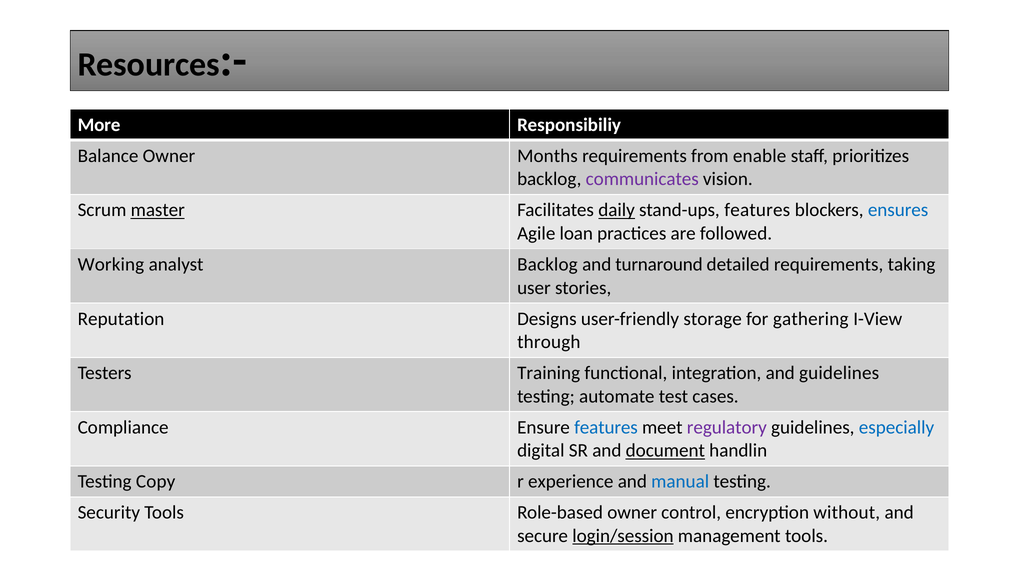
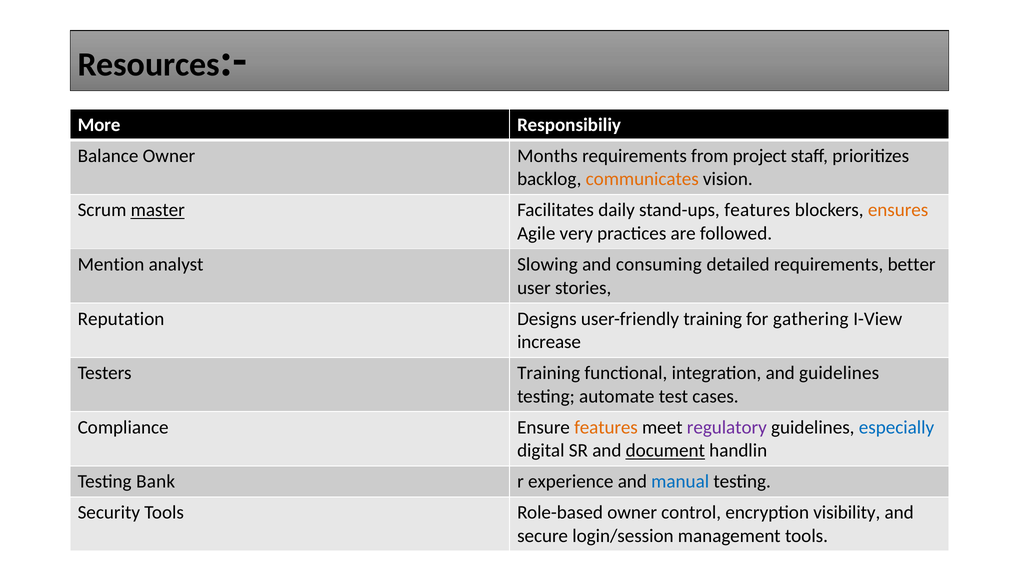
enable: enable -> project
communicates colour: purple -> orange
daily underline: present -> none
ensures colour: blue -> orange
loan: loan -> very
Working: Working -> Mention
analyst Backlog: Backlog -> Slowing
turnaround: turnaround -> consuming
taking: taking -> better
user-friendly storage: storage -> training
through: through -> increase
features at (606, 427) colour: blue -> orange
Copy: Copy -> Bank
without: without -> visibility
login/session underline: present -> none
